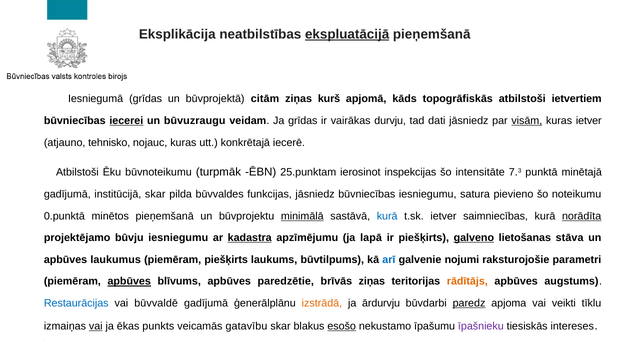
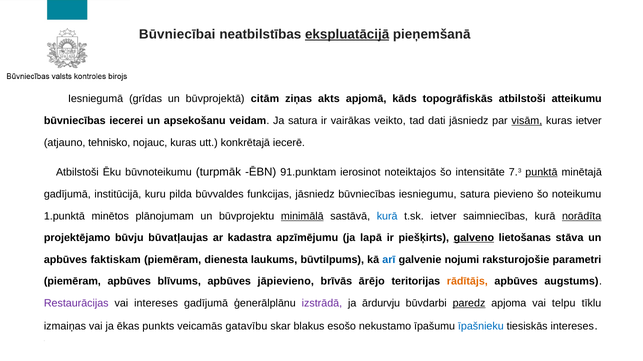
Eksplikācija: Eksplikācija -> Būvniecībai
kurš: kurš -> akts
ietvertiem: ietvertiem -> atteikumu
iecerei underline: present -> none
būvuzraugu: būvuzraugu -> apsekošanu
Ja grīdas: grīdas -> satura
durvju: durvju -> veikto
25.punktam: 25.punktam -> 91.punktam
inspekcijas: inspekcijas -> noteiktajos
punktā underline: none -> present
institūcijā skar: skar -> kuru
0.punktā: 0.punktā -> 1.punktā
minētos pieņemšanā: pieņemšanā -> plānojumam
būvju iesniegumu: iesniegumu -> būvatļaujas
kadastra underline: present -> none
laukumus: laukumus -> faktiskam
piemēram piešķirts: piešķirts -> dienesta
apbūves at (129, 282) underline: present -> none
paredzētie: paredzētie -> jāpievieno
brīvās ziņas: ziņas -> ārējo
Restaurācijas colour: blue -> purple
vai būvvaldē: būvvaldē -> intereses
izstrādā colour: orange -> purple
veikti: veikti -> telpu
vai at (96, 327) underline: present -> none
esošo underline: present -> none
īpašnieku colour: purple -> blue
